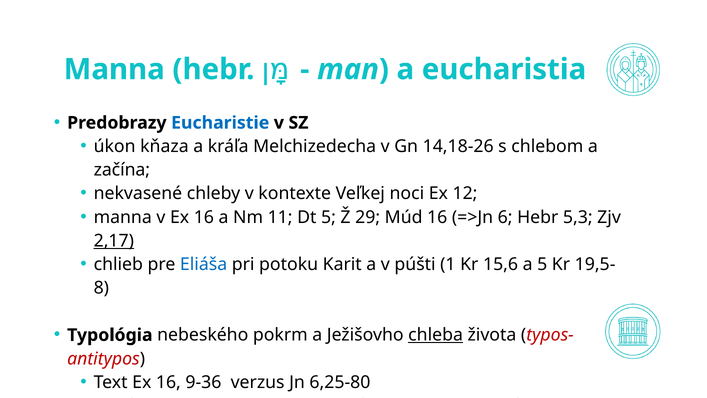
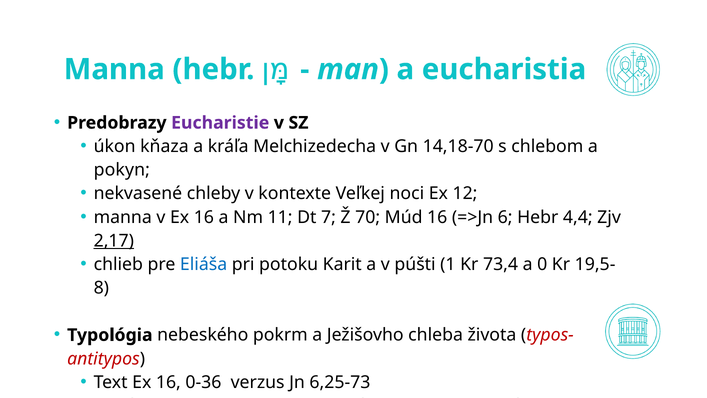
Eucharistie colour: blue -> purple
14,18-26: 14,18-26 -> 14,18-70
začína: začína -> pokyn
Dt 5: 5 -> 7
29: 29 -> 70
5,3: 5,3 -> 4,4
15,6: 15,6 -> 73,4
a 5: 5 -> 0
chleba underline: present -> none
9-36: 9-36 -> 0-36
6,25-80: 6,25-80 -> 6,25-73
